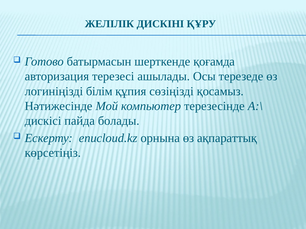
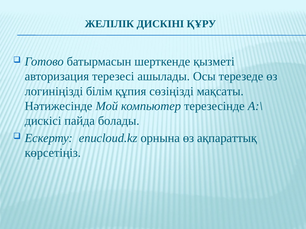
қоғамда: қоғамда -> қызметі
қосамыз: қосамыз -> мақсаты
